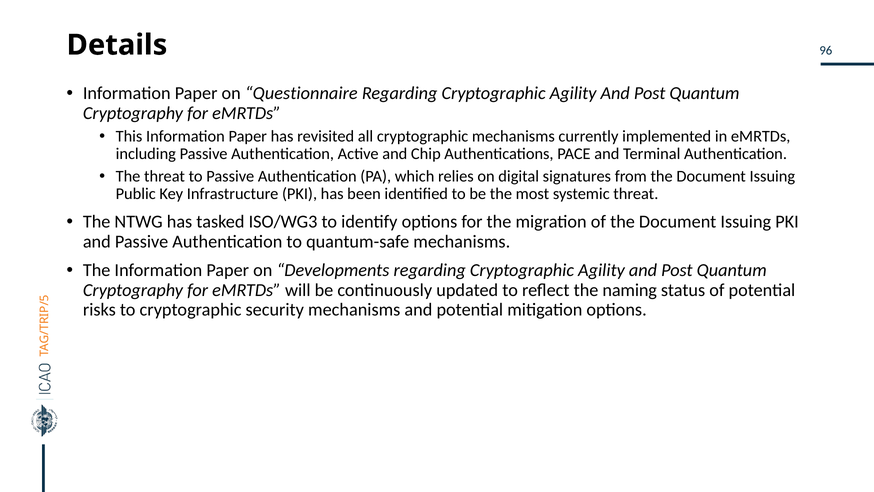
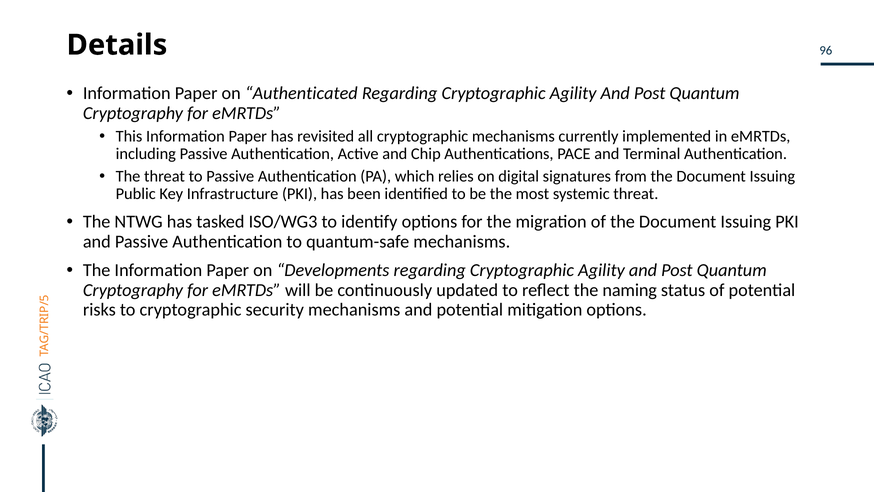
Questionnaire: Questionnaire -> Authenticated
